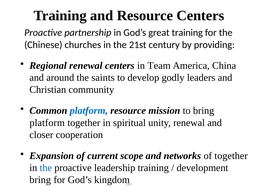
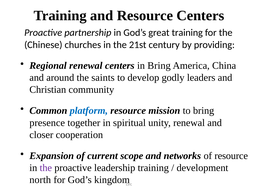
in Team: Team -> Bring
platform at (47, 123): platform -> presence
of together: together -> resource
the at (46, 168) colour: blue -> purple
bring at (40, 180): bring -> north
